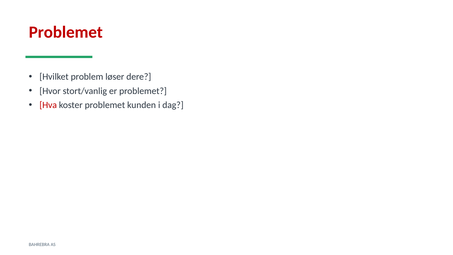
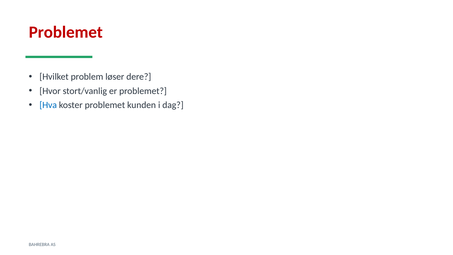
Hva colour: red -> blue
